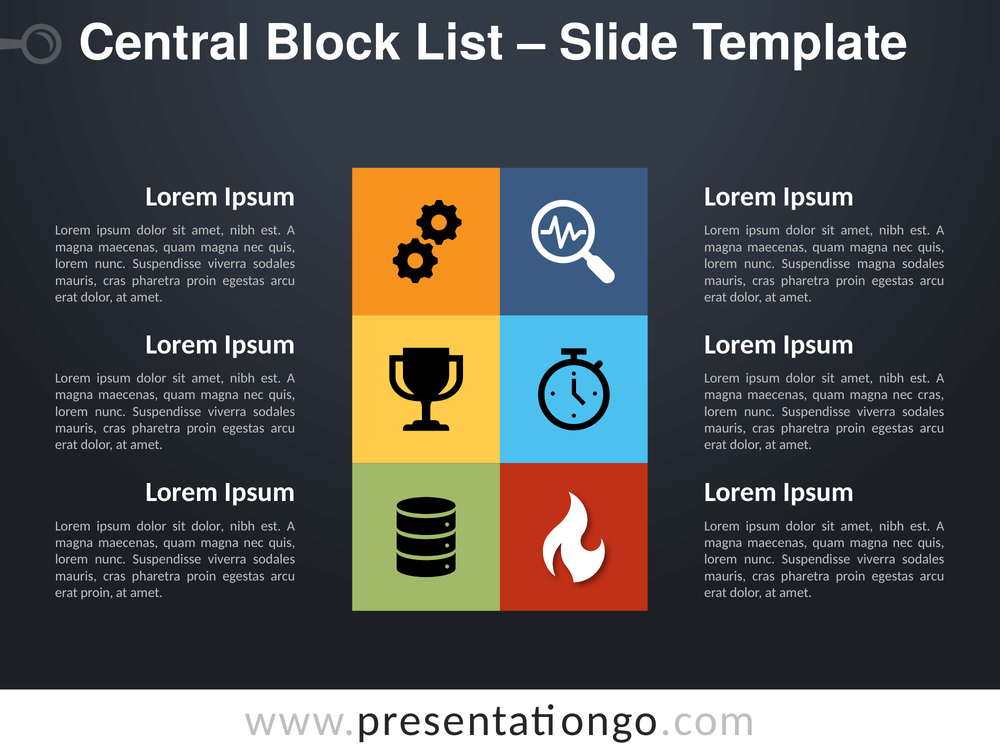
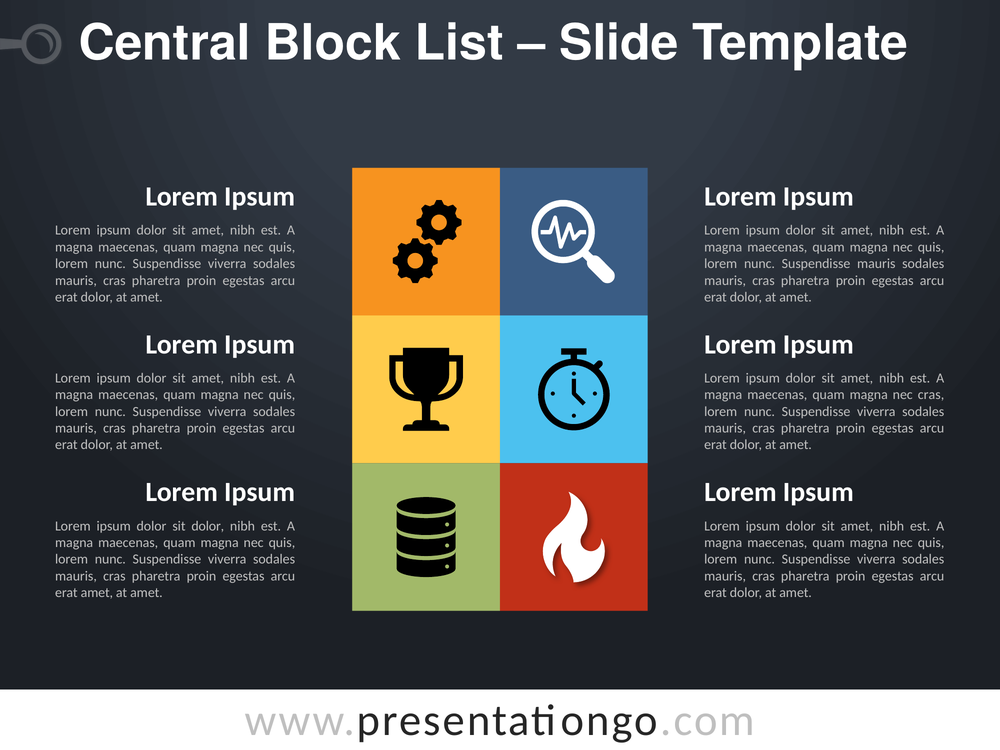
Suspendisse magna: magna -> mauris
erat proin: proin -> amet
